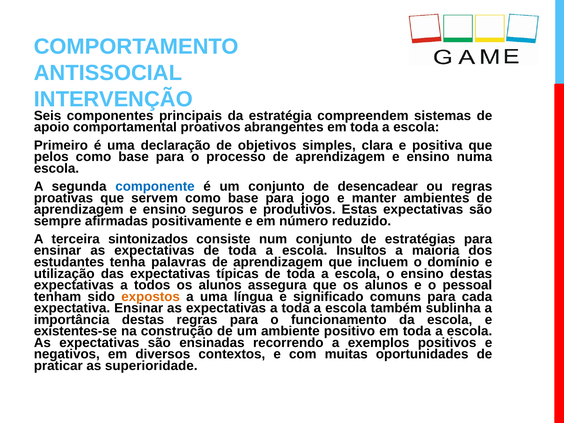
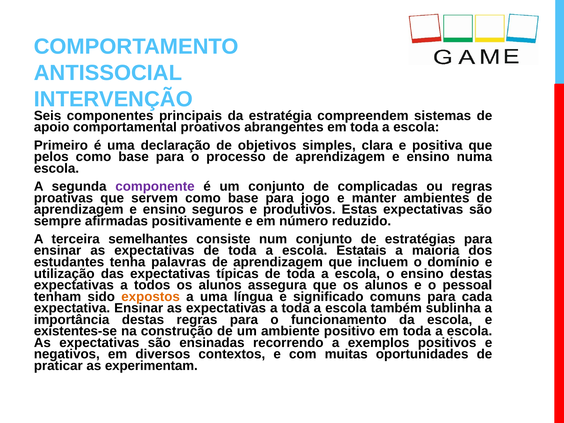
componente colour: blue -> purple
desencadear: desencadear -> complicadas
sintonizados: sintonizados -> semelhantes
Insultos: Insultos -> Estatais
superioridade: superioridade -> experimentam
